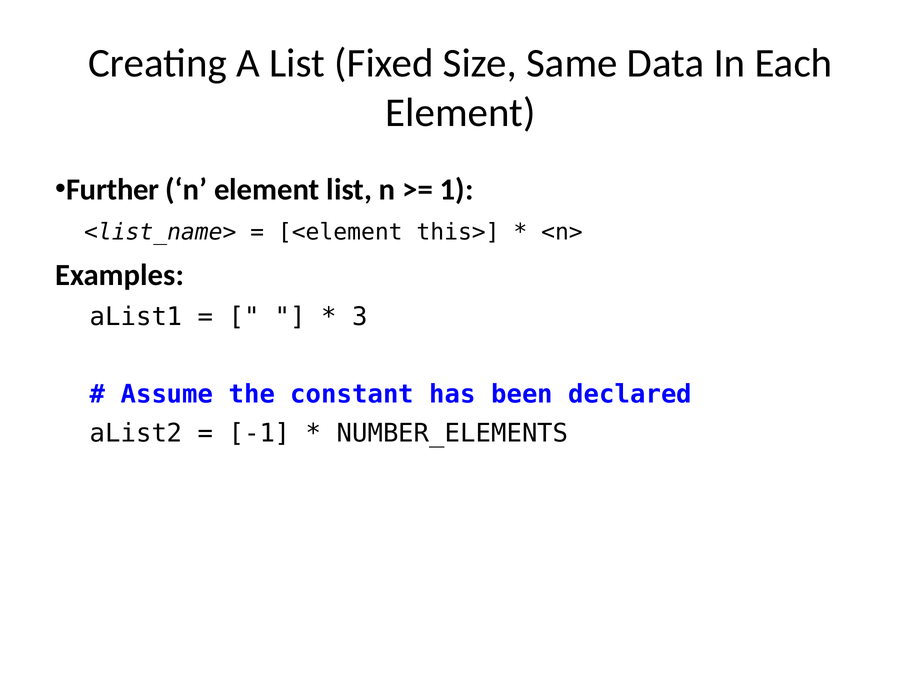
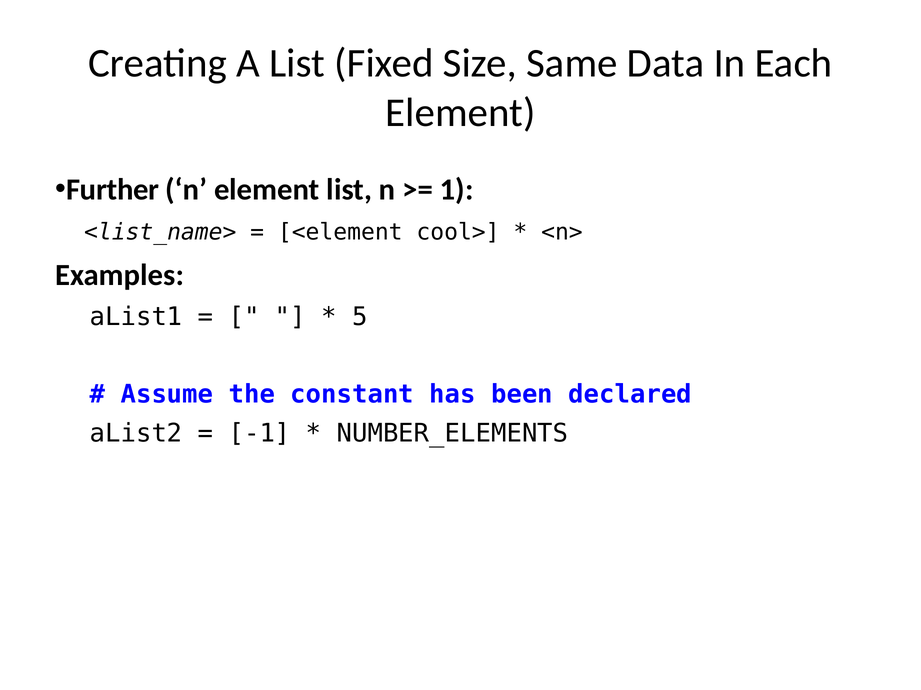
this>: this> -> cool>
3: 3 -> 5
